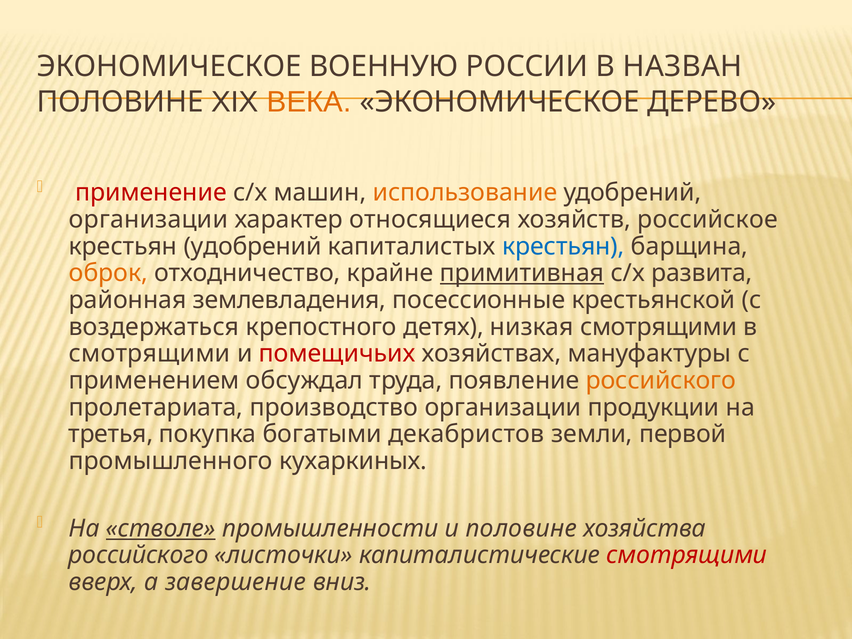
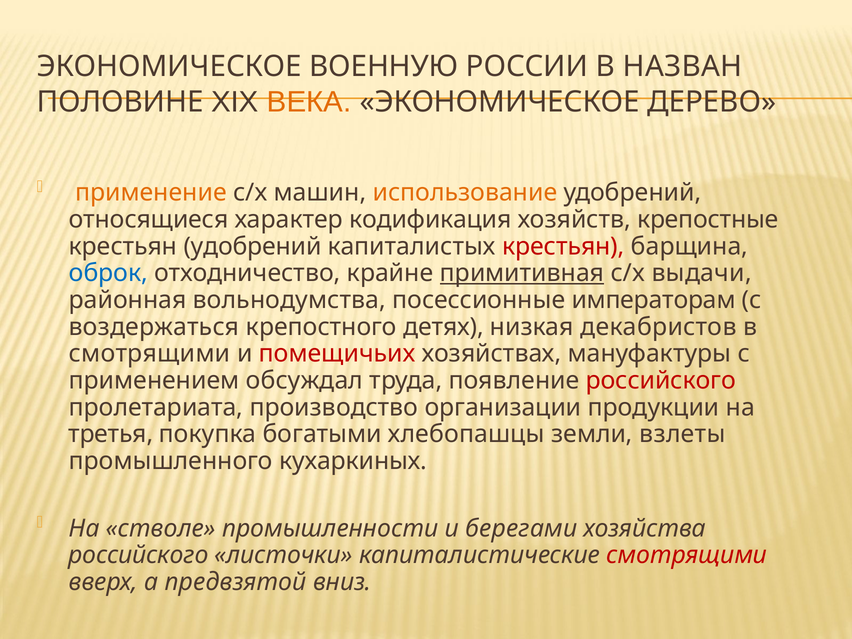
применение colour: red -> orange
организации at (148, 220): организации -> относящиеся
относящиеся: относящиеся -> кодификация
российское: российское -> крепостные
крестьян at (563, 246) colour: blue -> red
оброк colour: orange -> blue
развита: развита -> выдачи
землевладения: землевладения -> вольнодумства
крестьянской: крестьянской -> императорам
низкая смотрящими: смотрящими -> декабристов
российского at (661, 381) colour: orange -> red
декабристов: декабристов -> хлебопашцы
первой: первой -> взлеты
стволе underline: present -> none
и половине: половине -> берегами
завершение: завершение -> предвзятой
